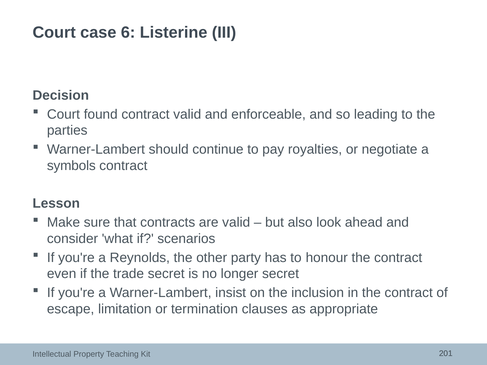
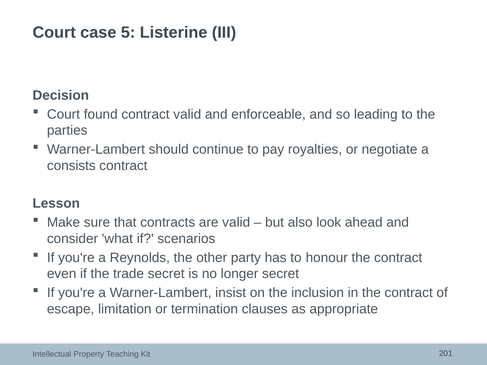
6: 6 -> 5
symbols: symbols -> consists
